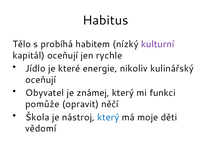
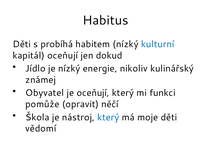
Tělo at (22, 44): Tělo -> Děti
kulturní colour: purple -> blue
rychle: rychle -> dokud
je které: které -> nízký
oceňují at (41, 80): oceňují -> známej
je známej: známej -> oceňují
